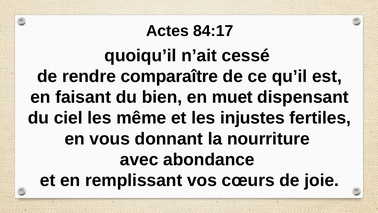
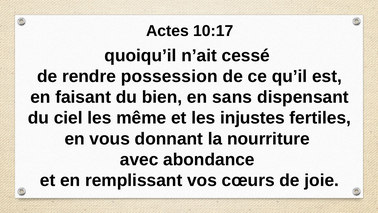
84:17: 84:17 -> 10:17
comparaître: comparaître -> possession
muet: muet -> sans
